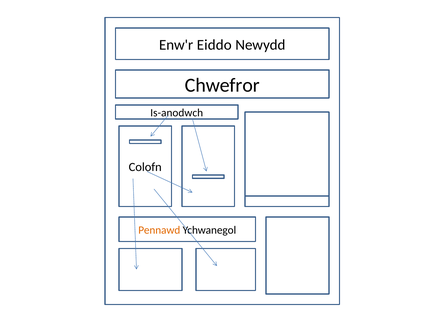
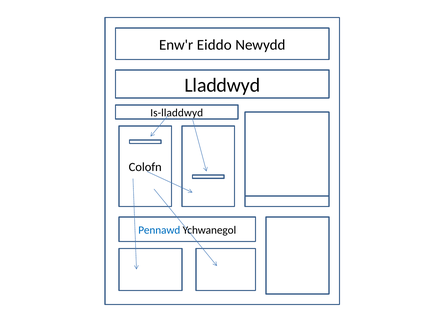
Chwefror: Chwefror -> Lladdwyd
Is-anodwch: Is-anodwch -> Is-lladdwyd
Pennawd colour: orange -> blue
